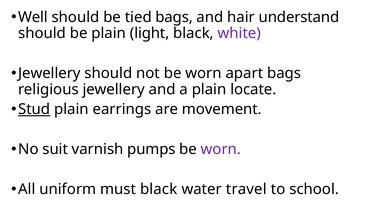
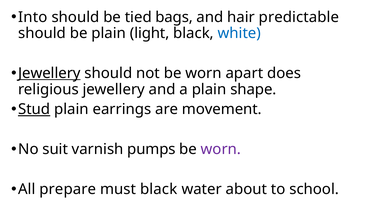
Well: Well -> Into
understand: understand -> predictable
white colour: purple -> blue
Jewellery at (49, 73) underline: none -> present
apart bags: bags -> does
locate: locate -> shape
uniform: uniform -> prepare
travel: travel -> about
